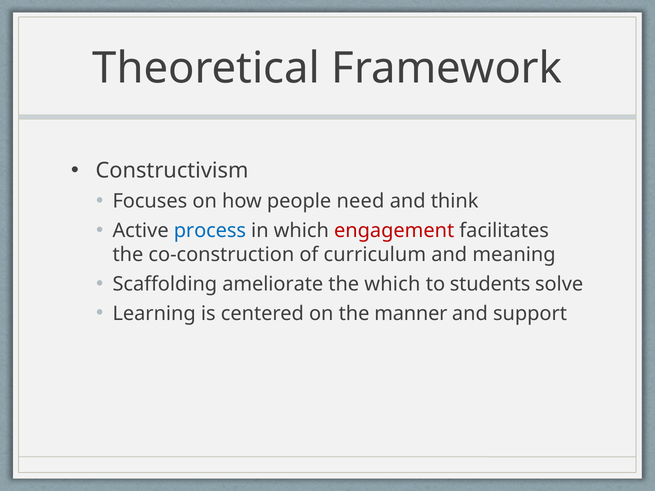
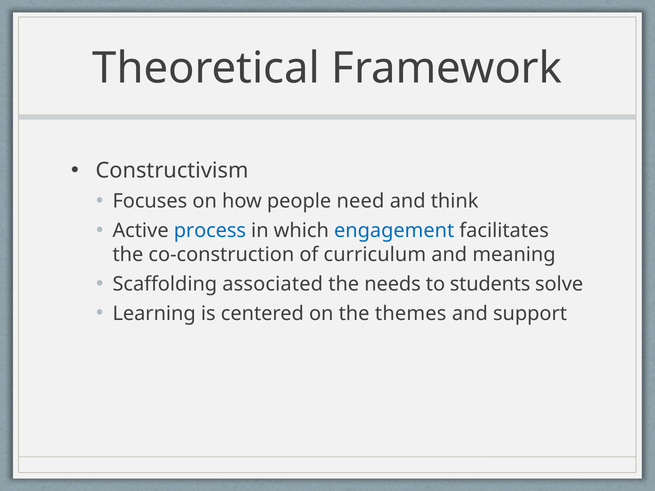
engagement colour: red -> blue
ameliorate: ameliorate -> associated
the which: which -> needs
manner: manner -> themes
